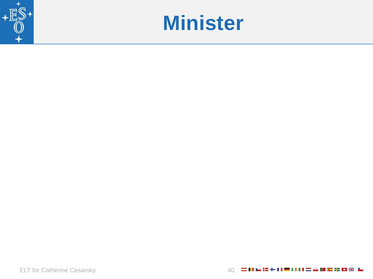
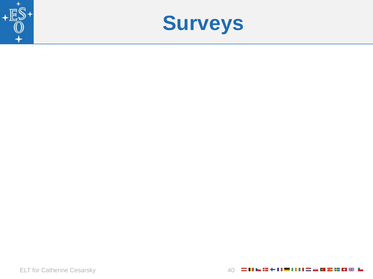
Minister: Minister -> Surveys
